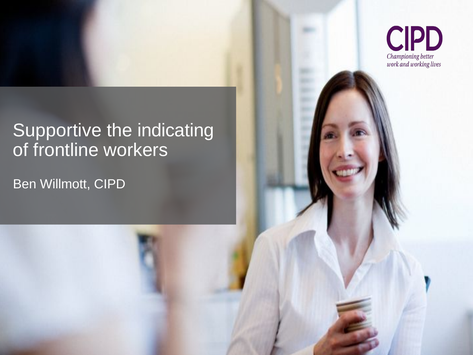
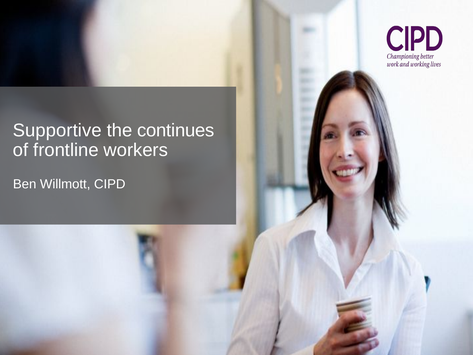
indicating: indicating -> continues
